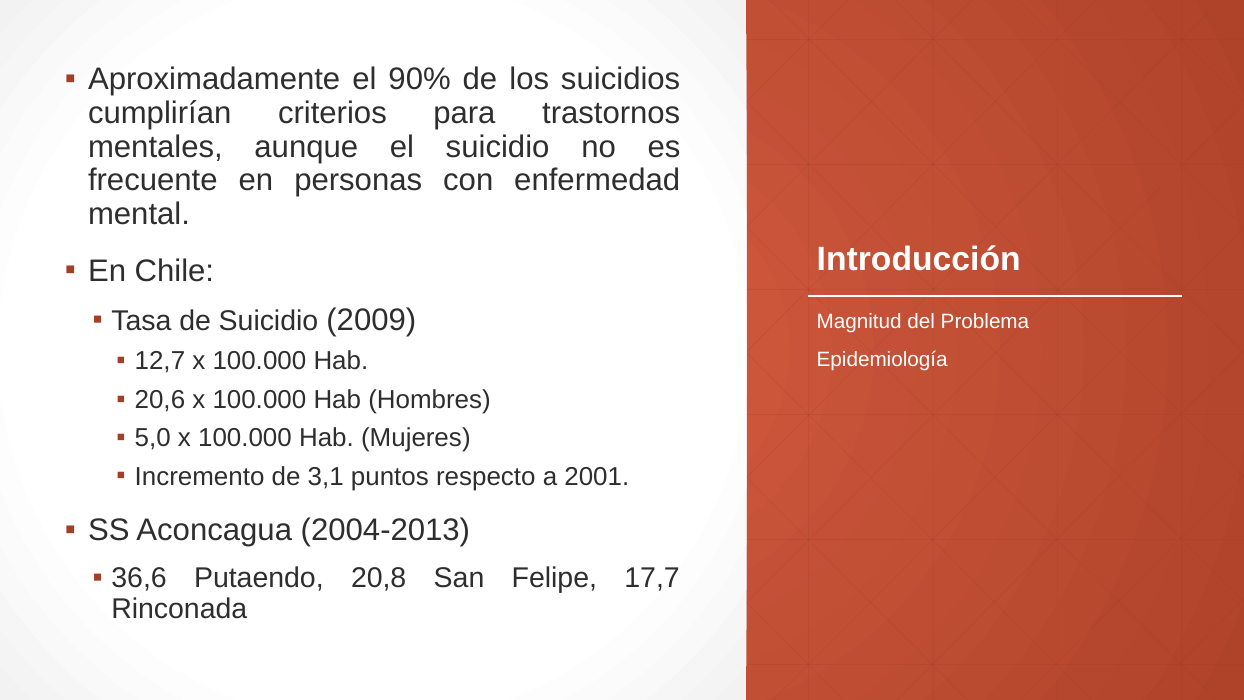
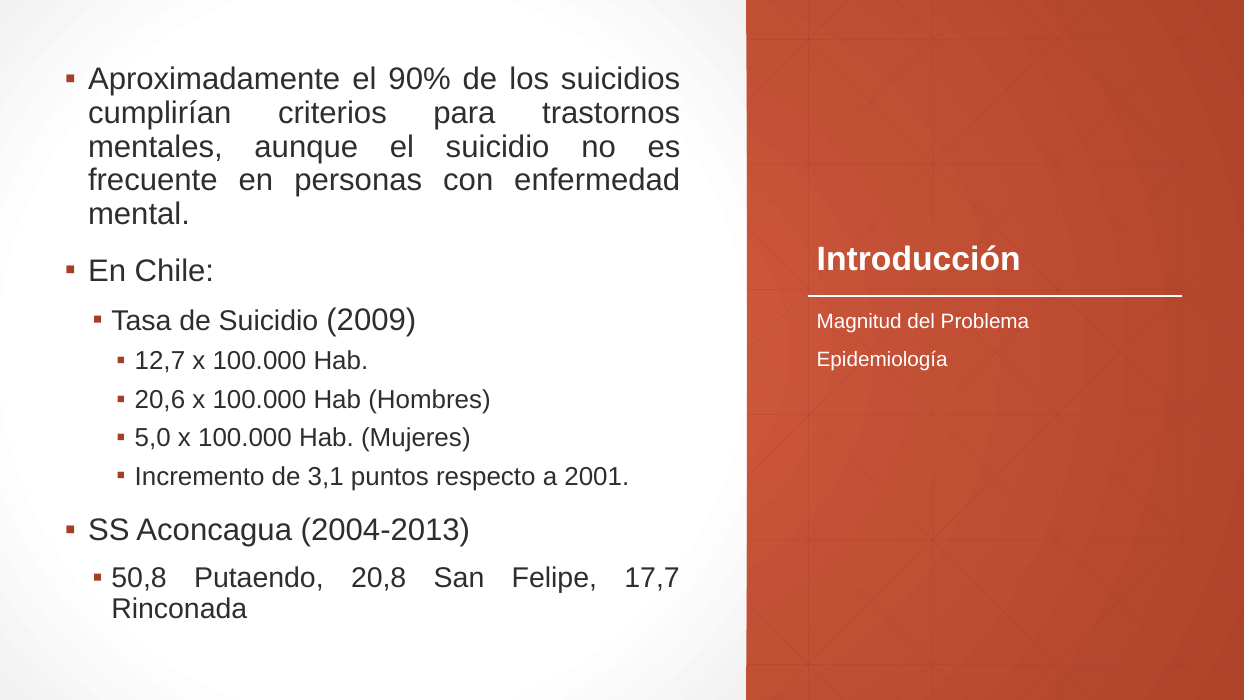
36,6: 36,6 -> 50,8
